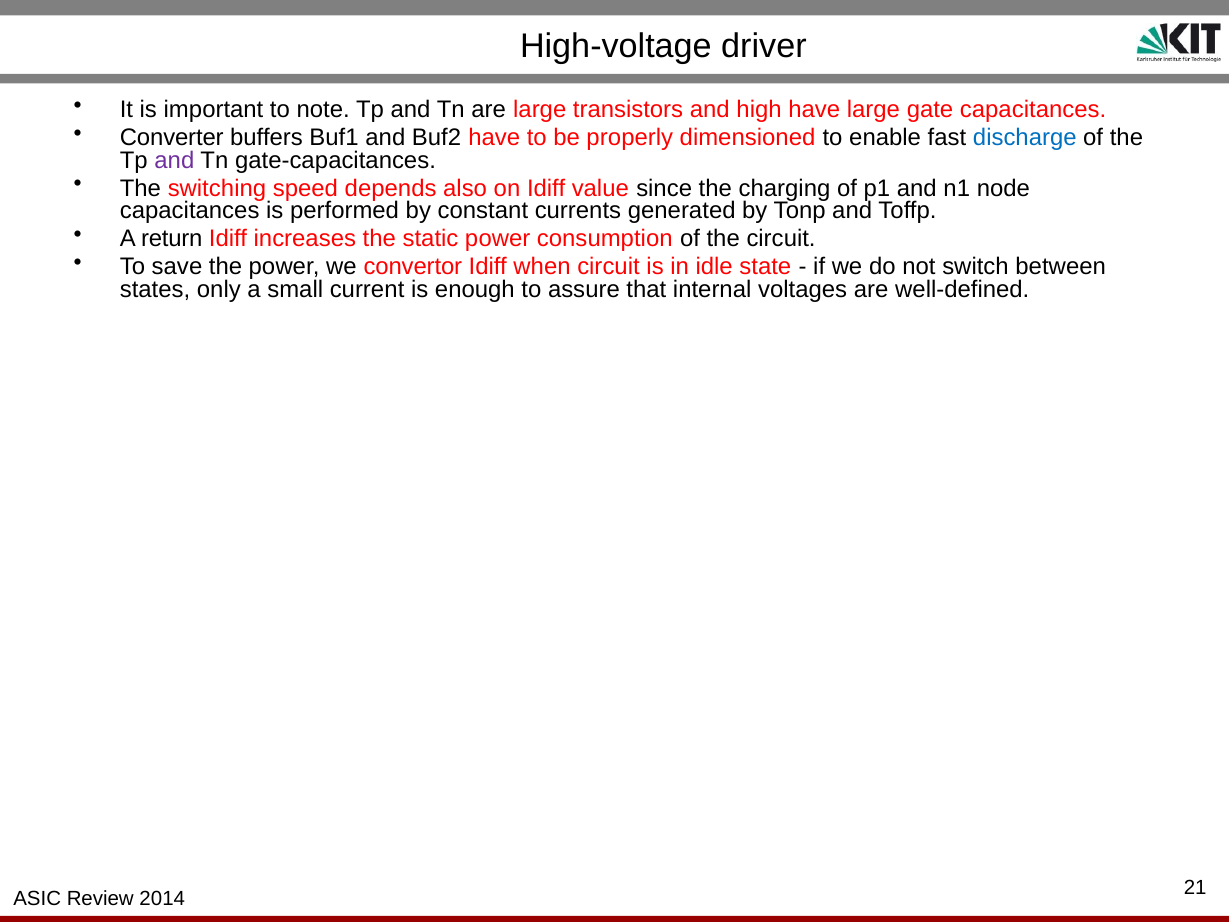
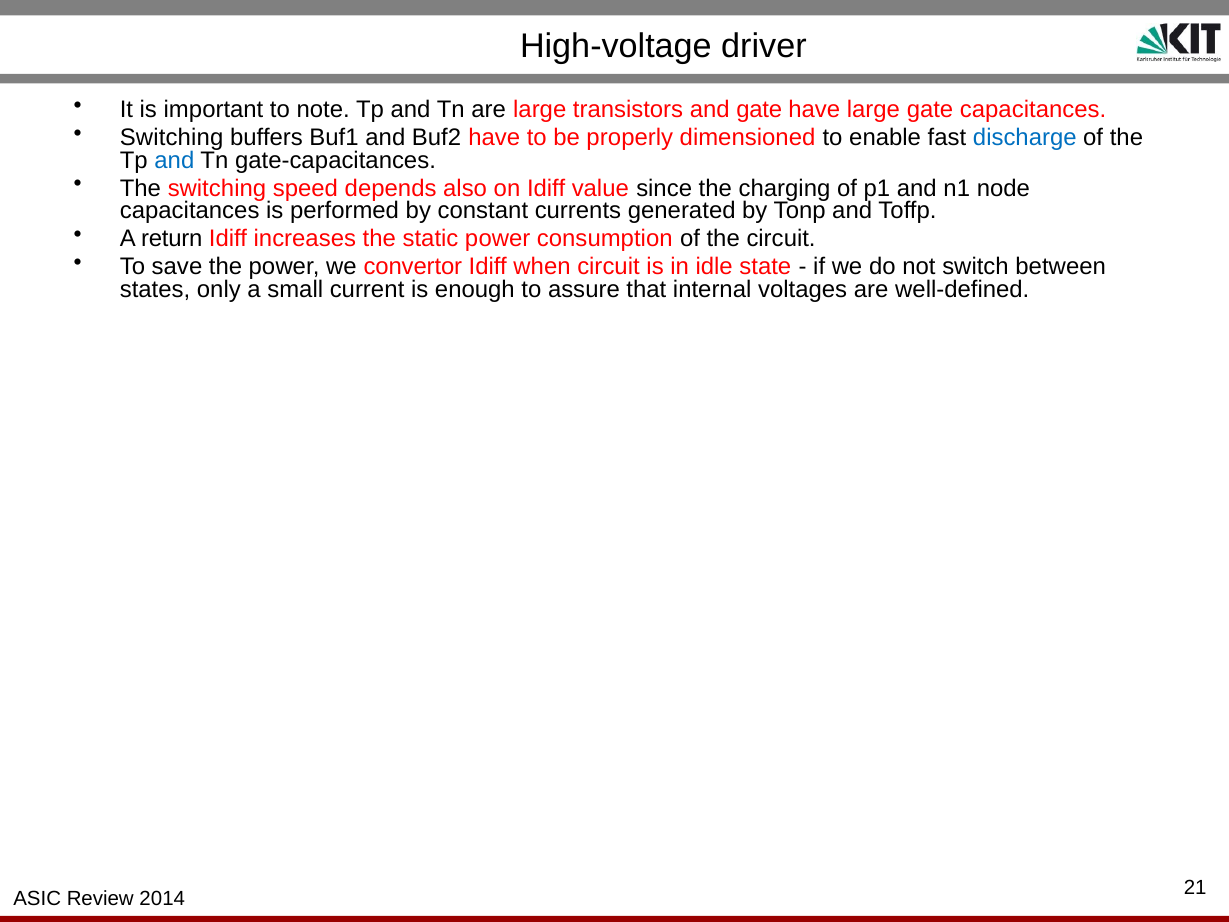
and high: high -> gate
Converter at (172, 137): Converter -> Switching
and at (174, 160) colour: purple -> blue
